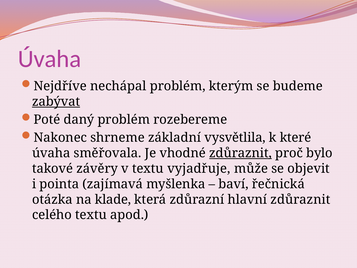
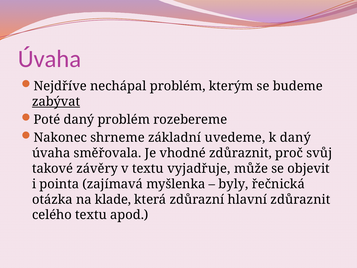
vysvětlila: vysvětlila -> uvedeme
k které: které -> daný
zdůraznit at (240, 153) underline: present -> none
bylo: bylo -> svůj
baví: baví -> byly
